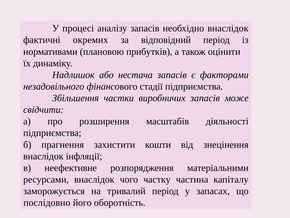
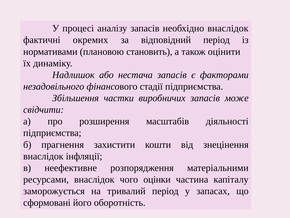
прибутків: прибутків -> становить
частку: частку -> оцінки
послідовно: послідовно -> сформовані
